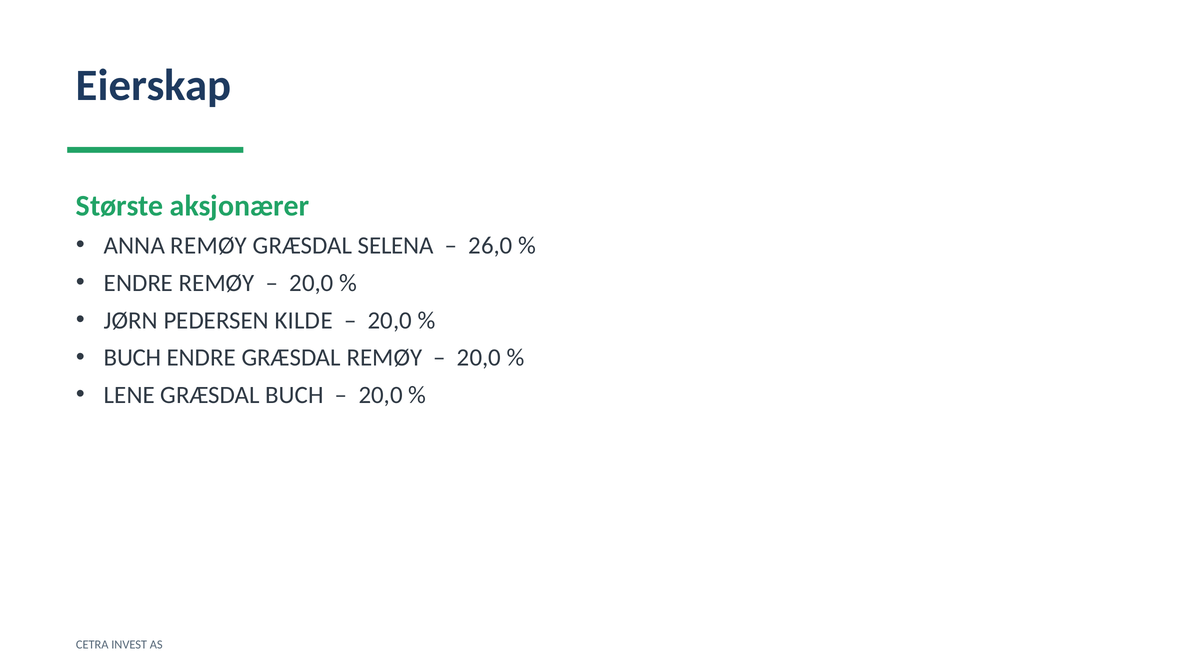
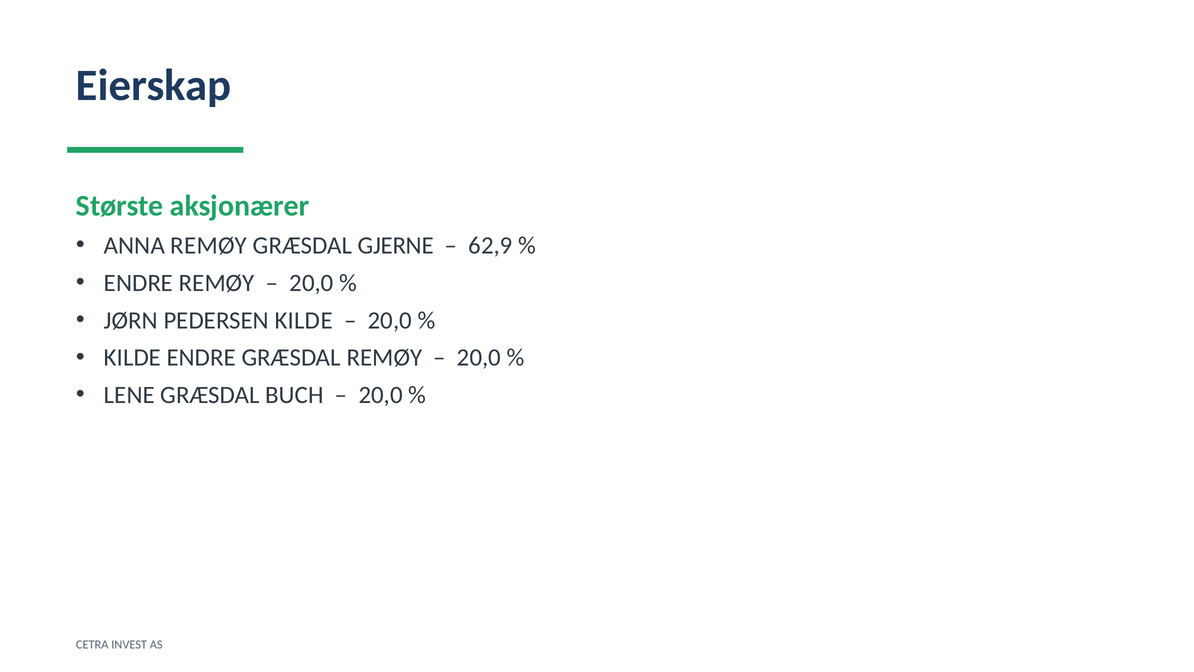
SELENA: SELENA -> GJERNE
26,0: 26,0 -> 62,9
BUCH at (133, 358): BUCH -> KILDE
